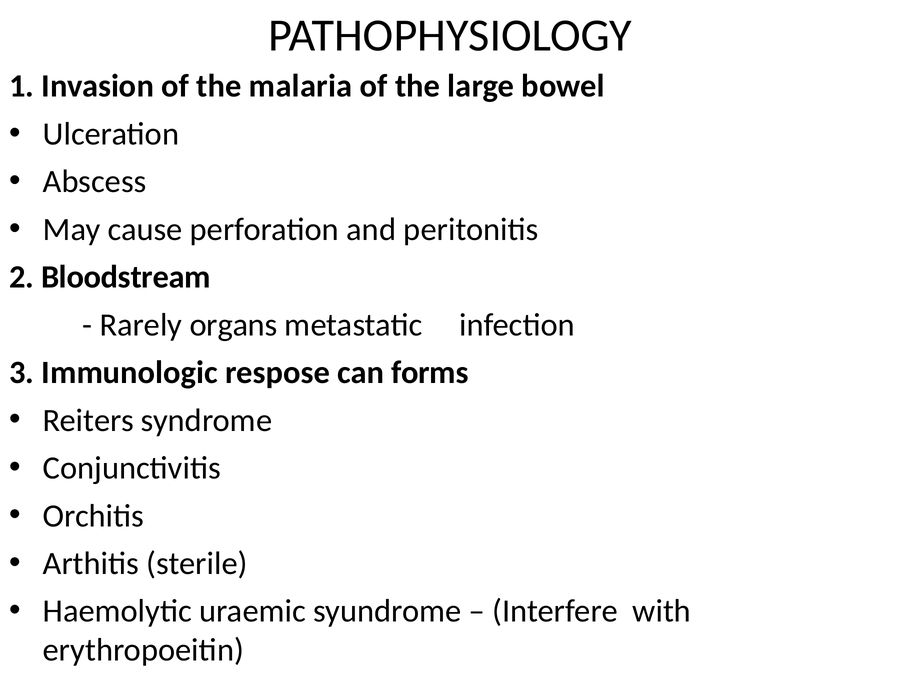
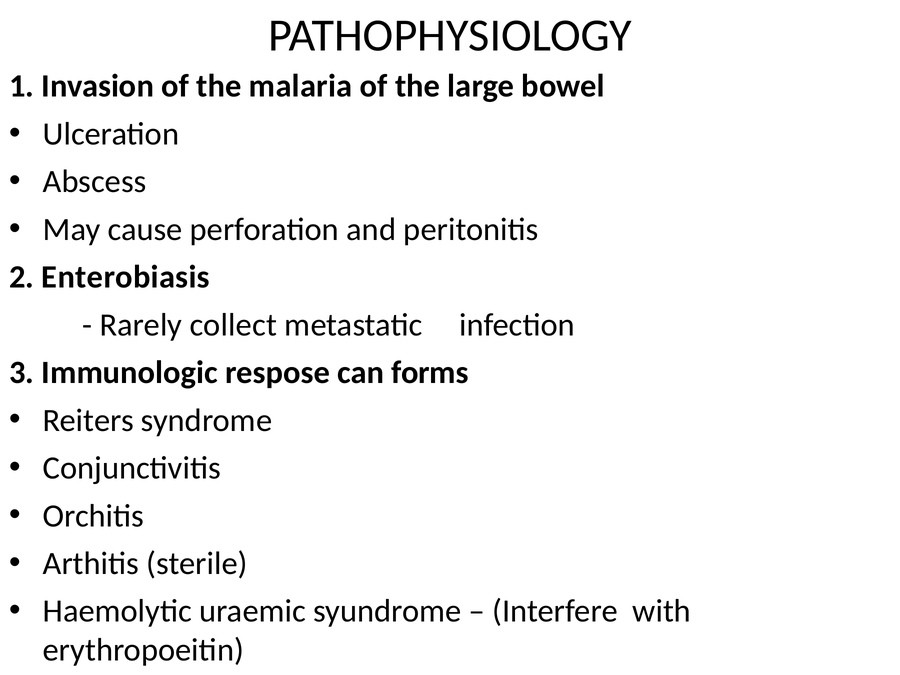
Bloodstream: Bloodstream -> Enterobiasis
organs: organs -> collect
